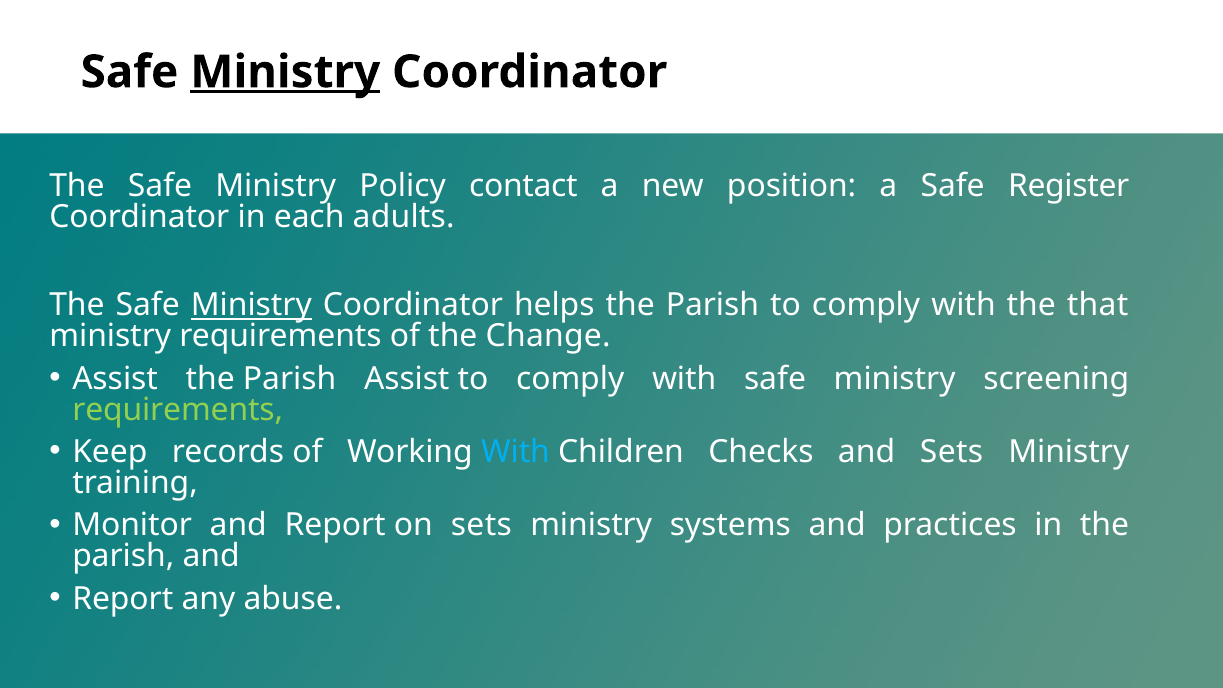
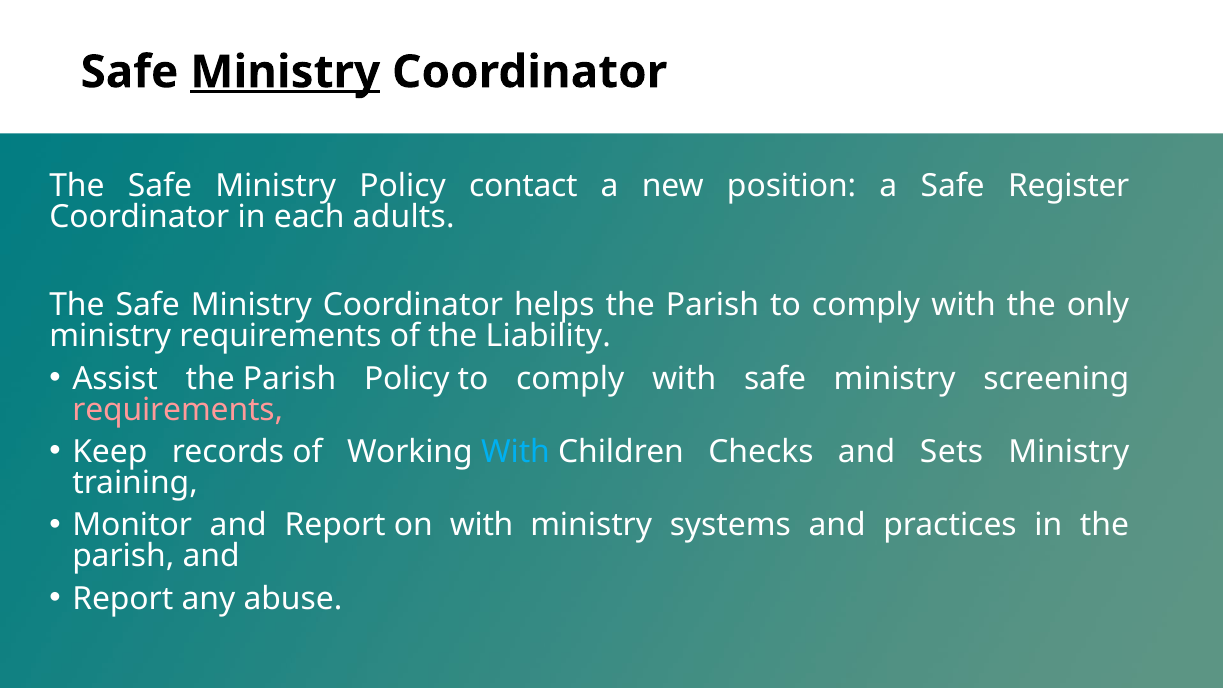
Ministry at (251, 305) underline: present -> none
that: that -> only
Change: Change -> Liability
Parish Assist: Assist -> Policy
requirements at (178, 409) colour: light green -> pink
on sets: sets -> with
